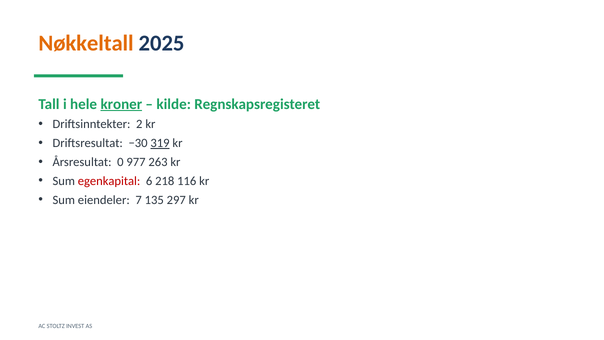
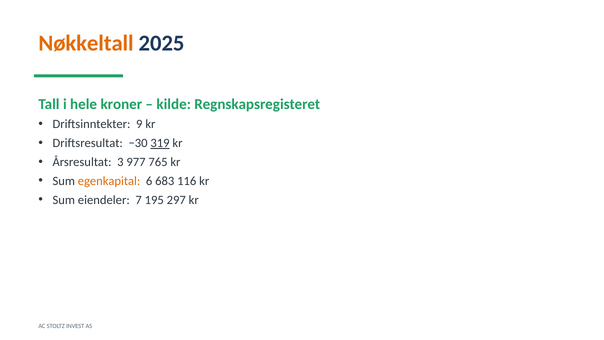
kroner underline: present -> none
2: 2 -> 9
0: 0 -> 3
263: 263 -> 765
egenkapital colour: red -> orange
218: 218 -> 683
135: 135 -> 195
